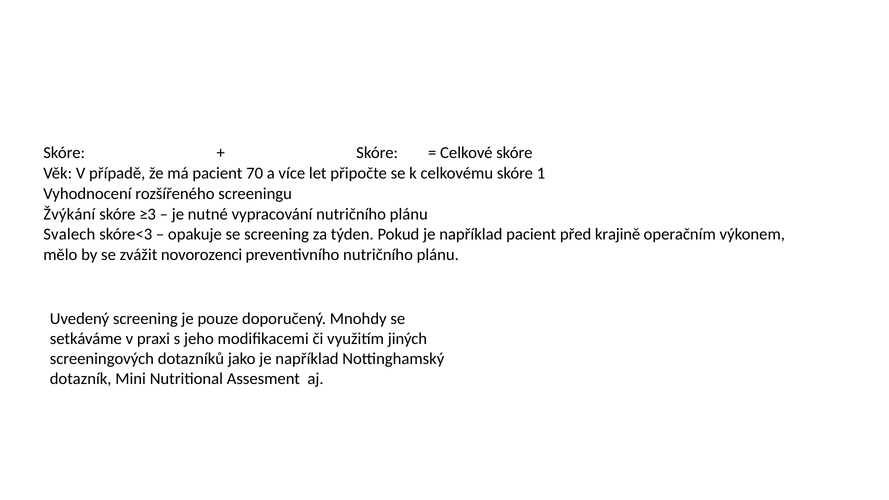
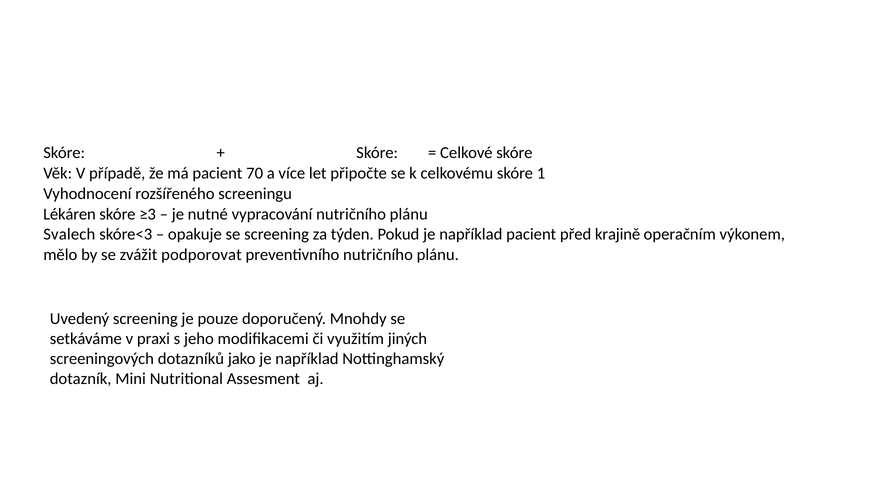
Žvýkání: Žvýkání -> Lékáren
novorozenci: novorozenci -> podporovat
